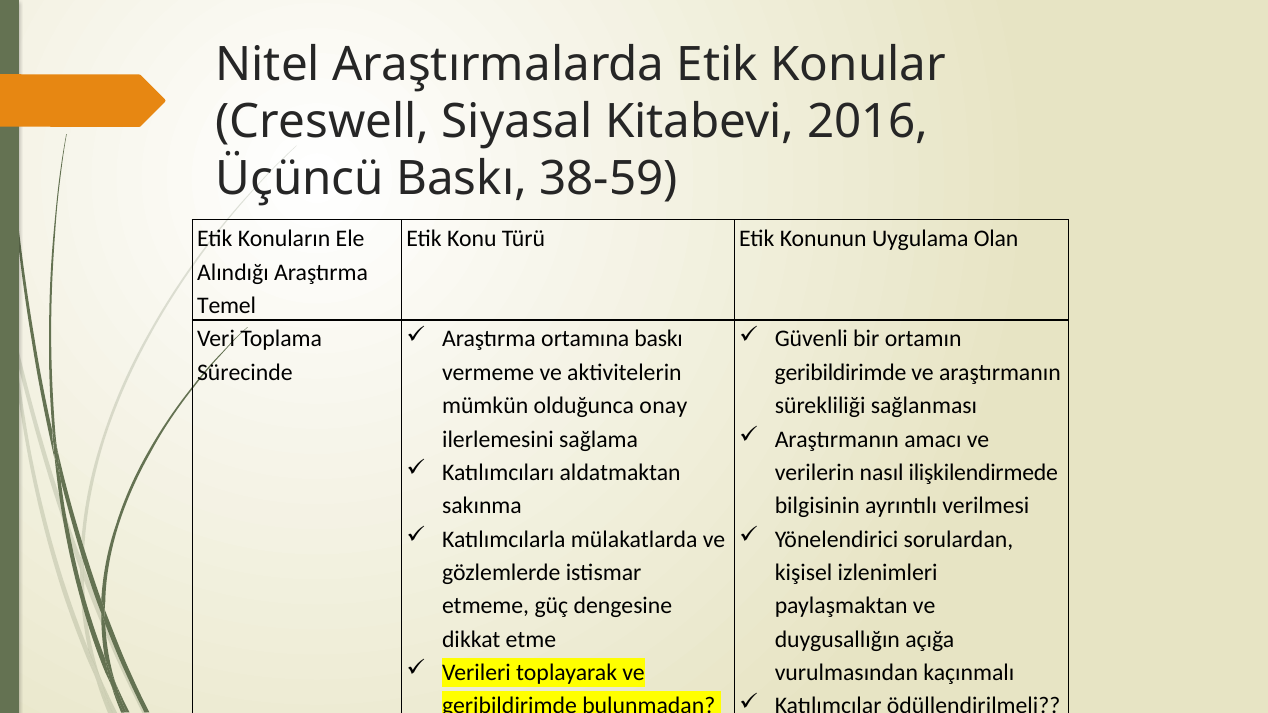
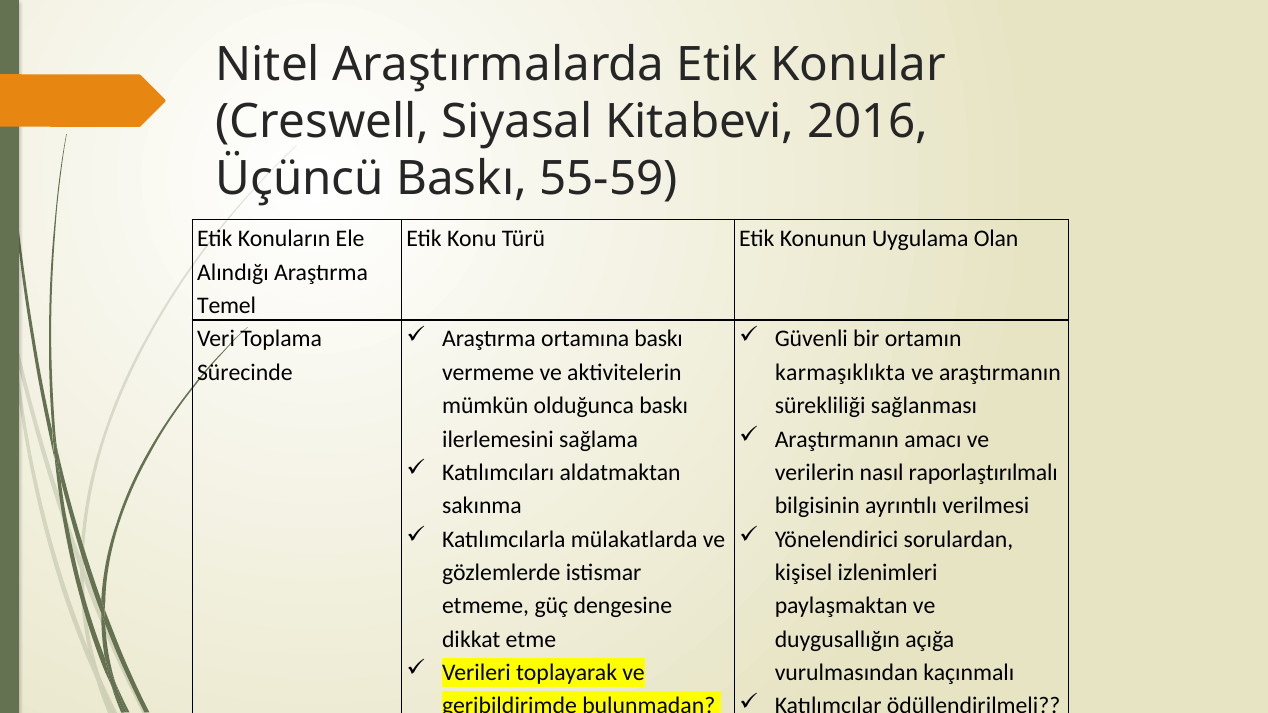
38-59: 38-59 -> 55-59
geribildirimde at (841, 373): geribildirimde -> karmaşıklıkta
olduğunca onay: onay -> baskı
ilişkilendirmede: ilişkilendirmede -> raporlaştırılmalı
